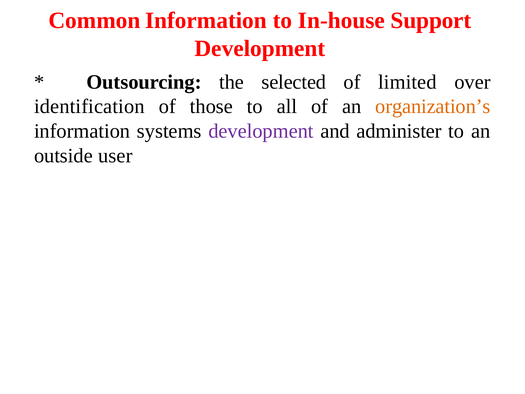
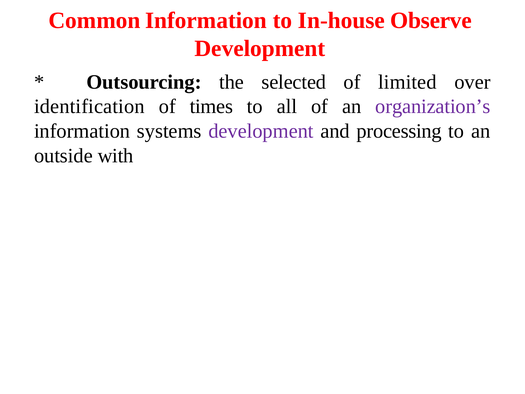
Support: Support -> Observe
those: those -> times
organization’s colour: orange -> purple
administer: administer -> processing
user: user -> with
